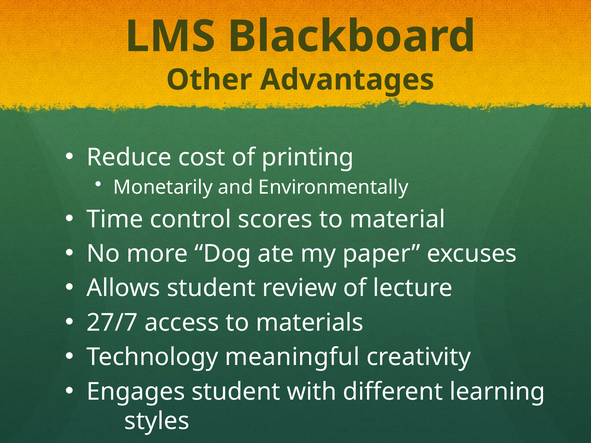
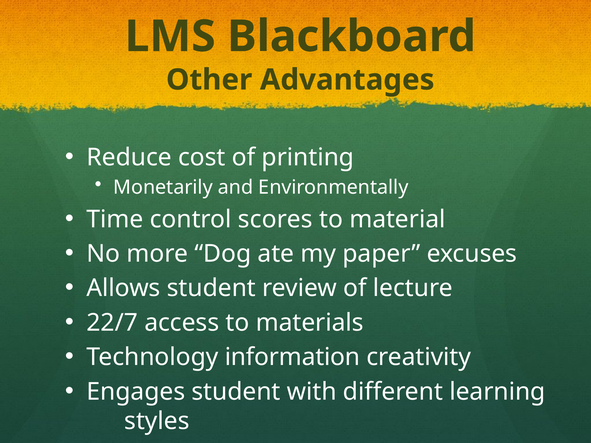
27/7: 27/7 -> 22/7
meaningful: meaningful -> information
